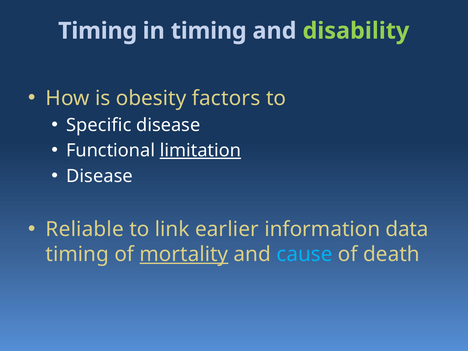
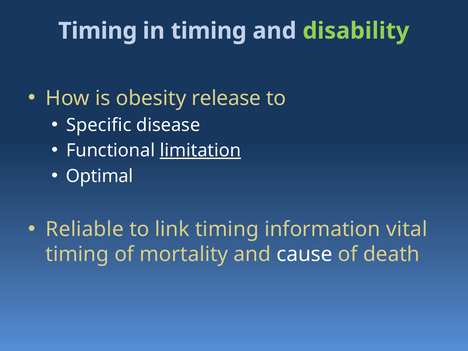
factors: factors -> release
Disease at (99, 176): Disease -> Optimal
link earlier: earlier -> timing
data: data -> vital
mortality underline: present -> none
cause colour: light blue -> white
